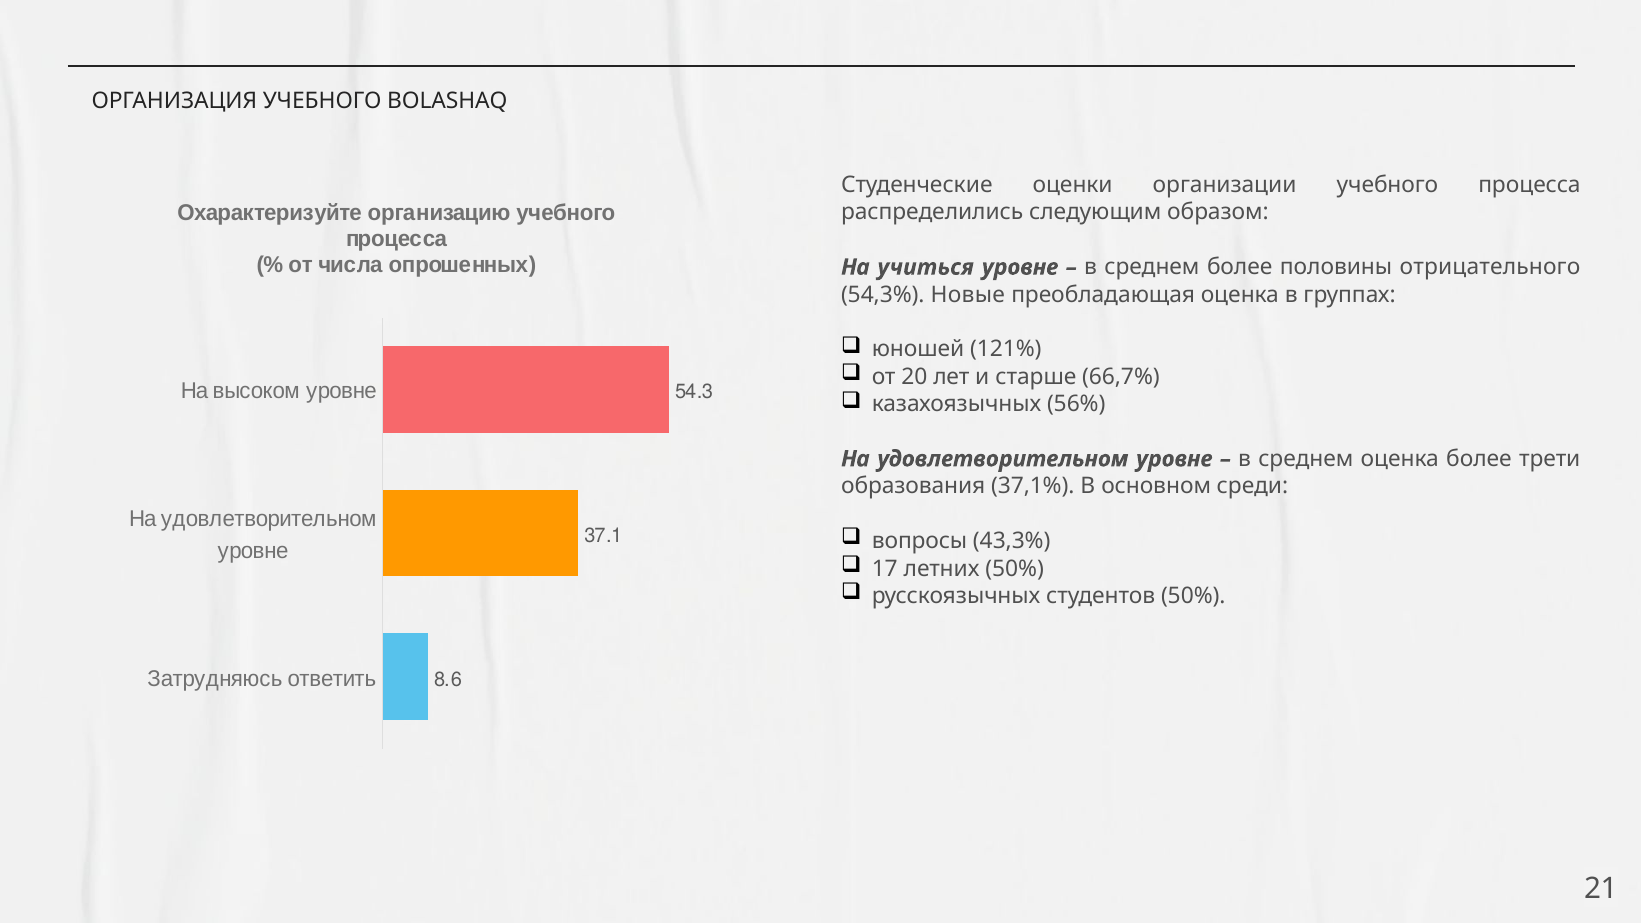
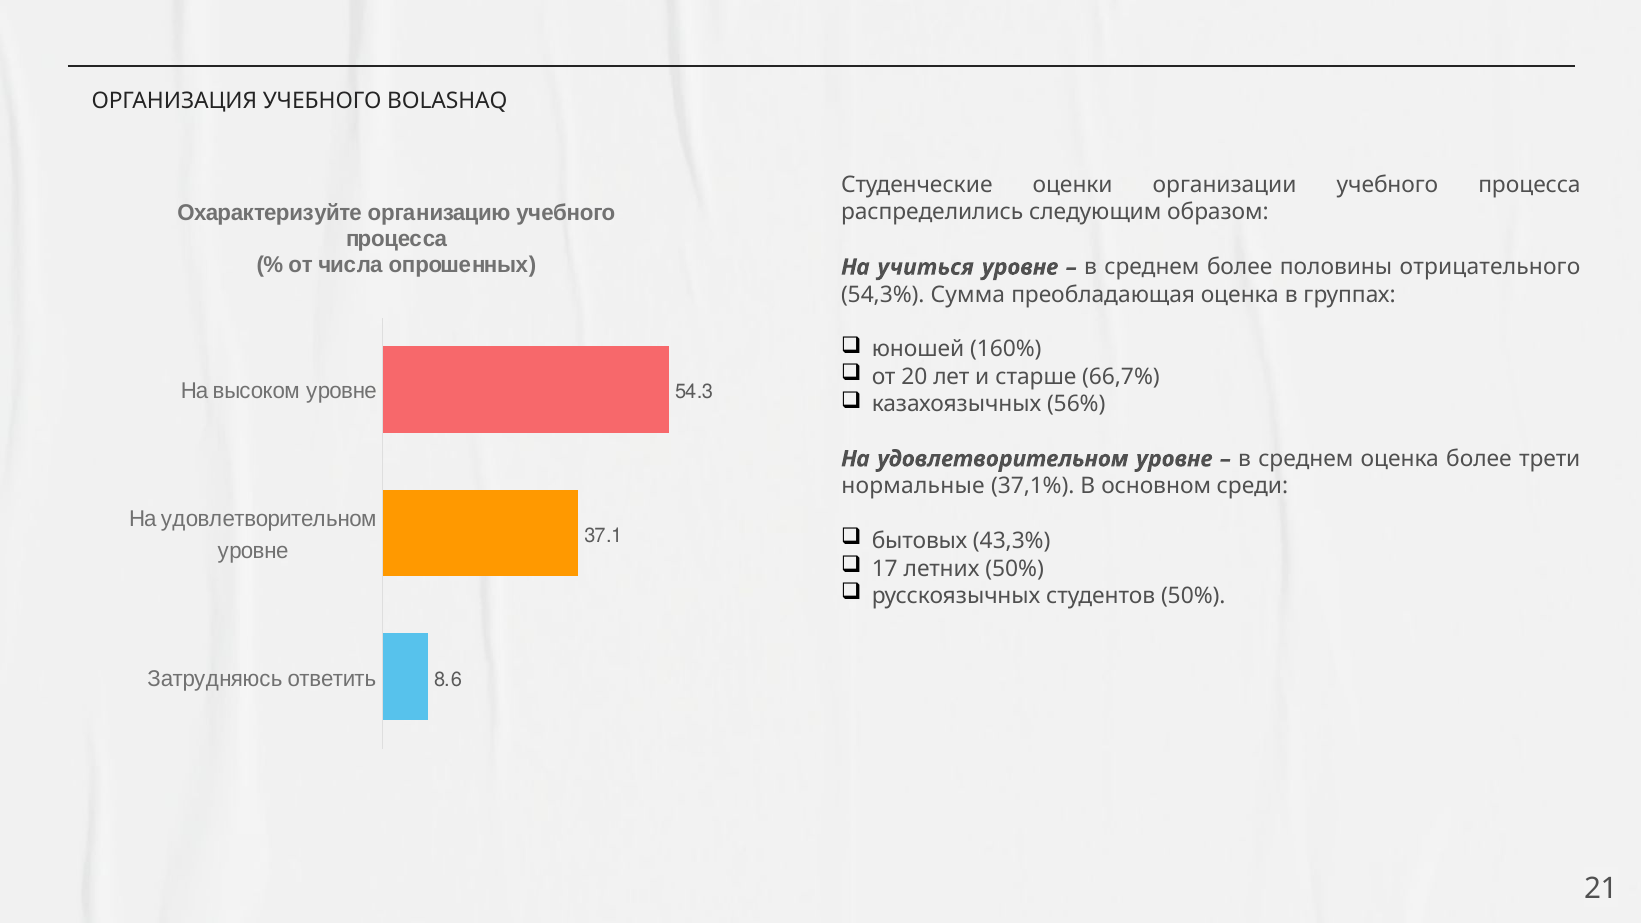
Новые: Новые -> Сумма
121%: 121% -> 160%
образования: образования -> нормальные
вопросы: вопросы -> бытовых
